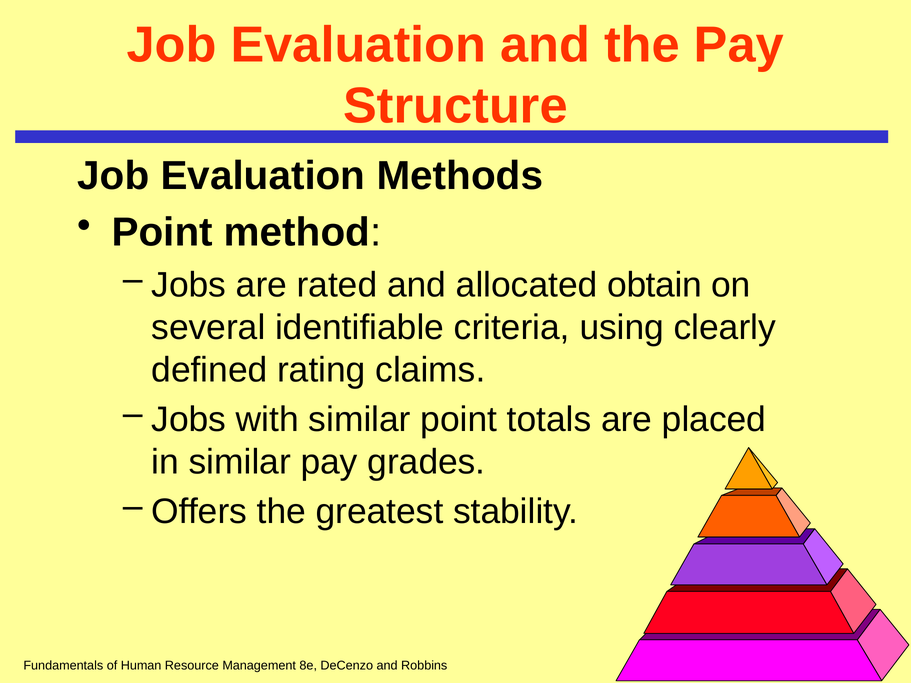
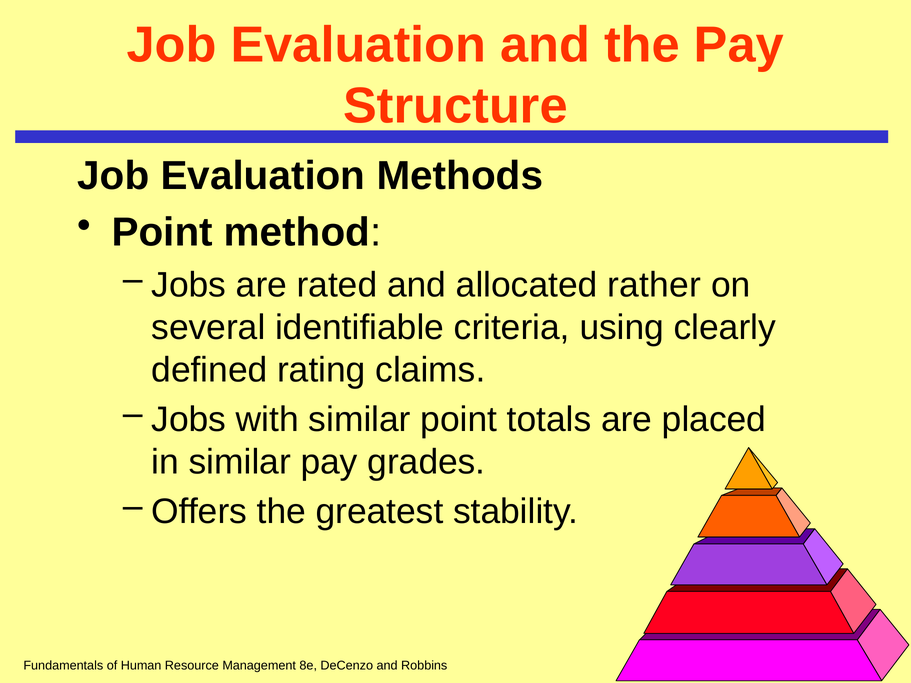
obtain: obtain -> rather
